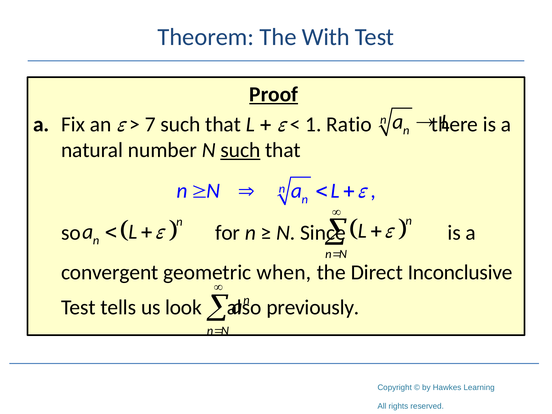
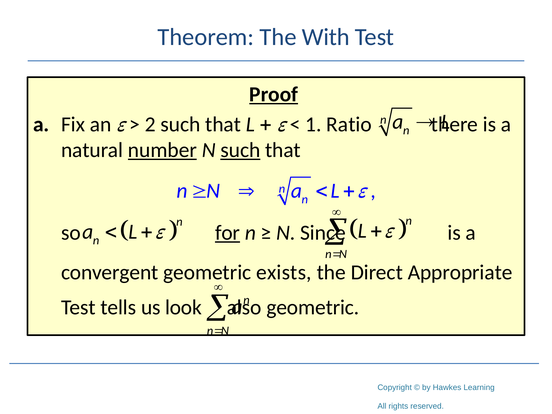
7: 7 -> 2
number underline: none -> present
for underline: none -> present
when: when -> exists
Inconclusive: Inconclusive -> Appropriate
previously at (313, 307): previously -> geometric
